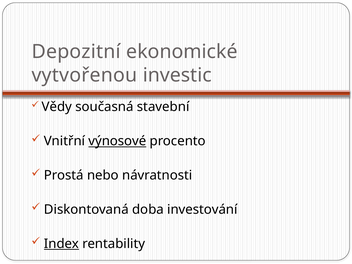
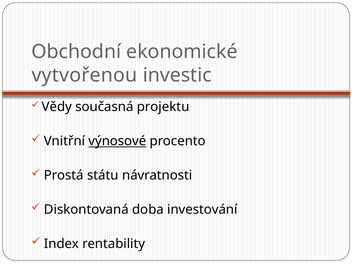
Depozitní: Depozitní -> Obchodní
stavební: stavební -> projektu
nebo: nebo -> státu
Index underline: present -> none
